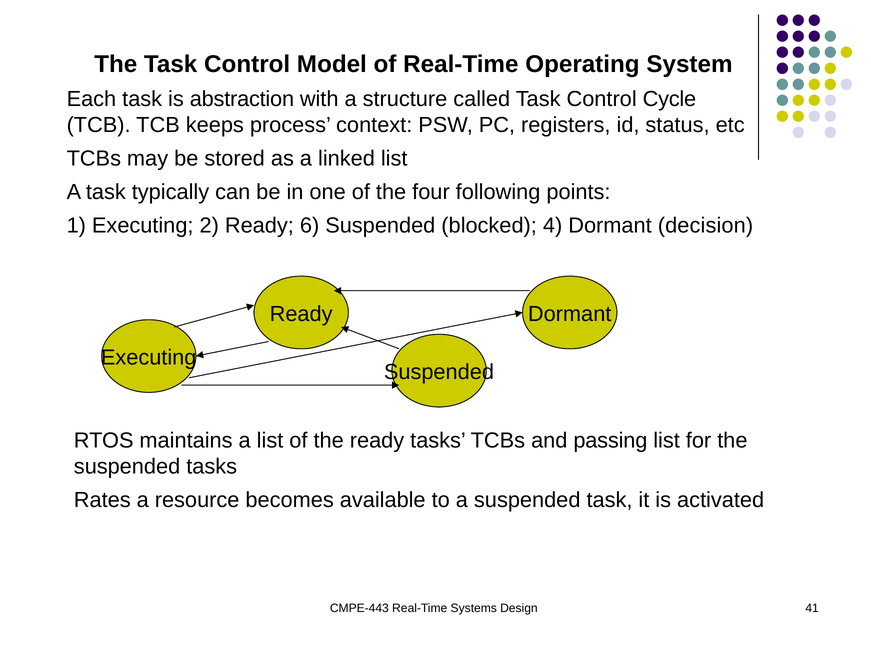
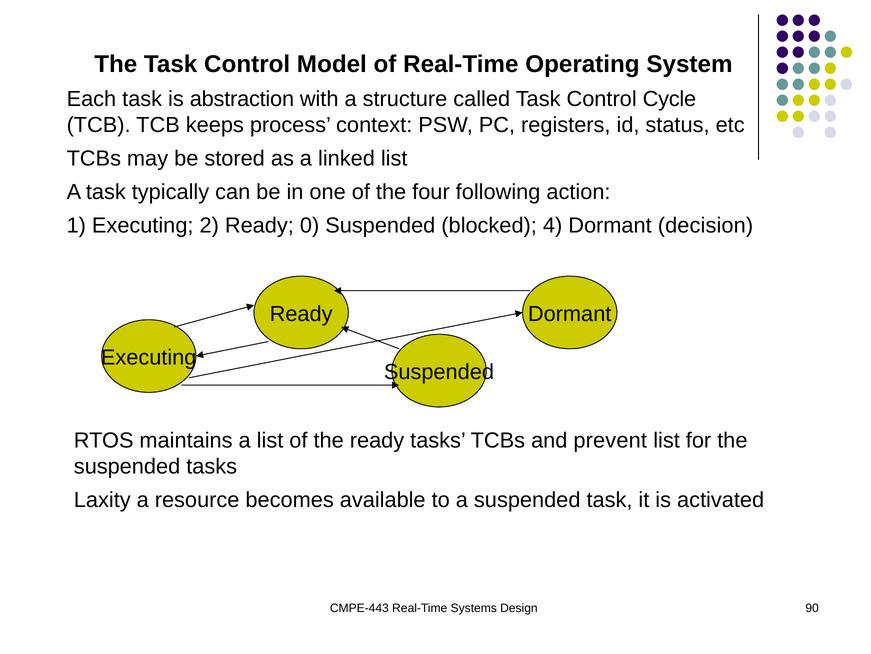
points: points -> action
6: 6 -> 0
passing: passing -> prevent
Rates: Rates -> Laxity
41: 41 -> 90
